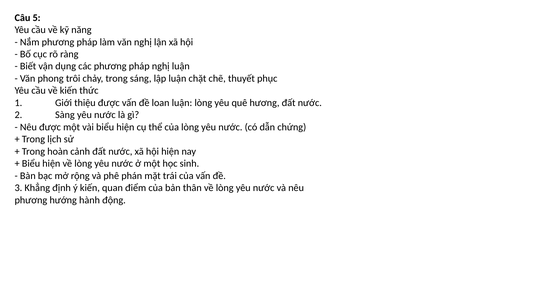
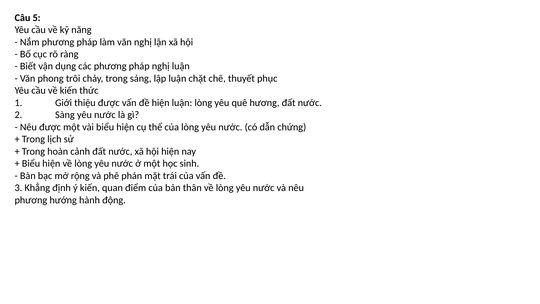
đề loan: loan -> hiện
